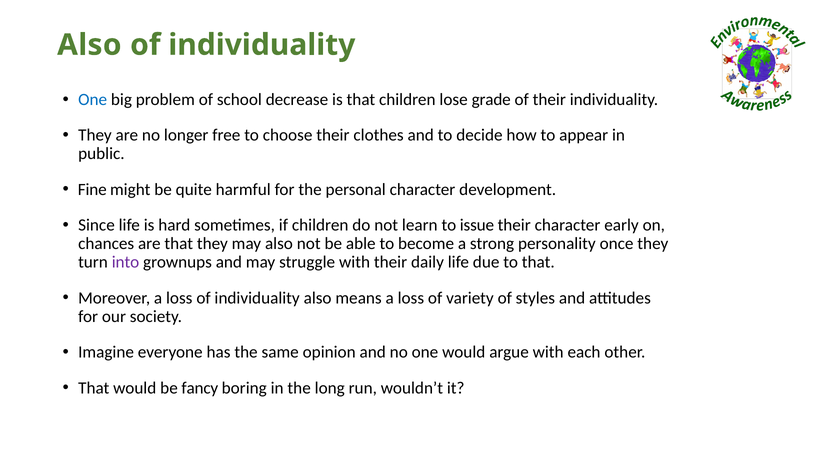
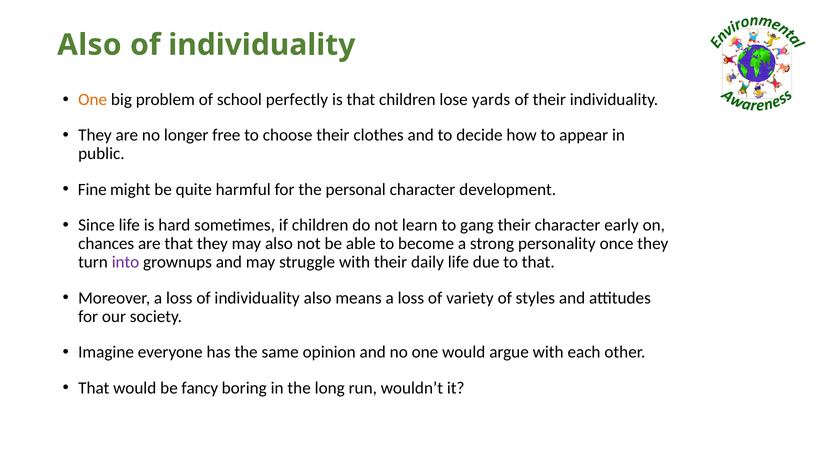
One at (93, 100) colour: blue -> orange
decrease: decrease -> perfectly
grade: grade -> yards
issue: issue -> gang
